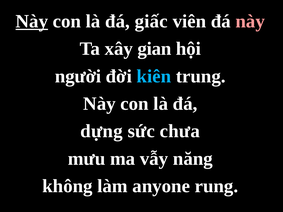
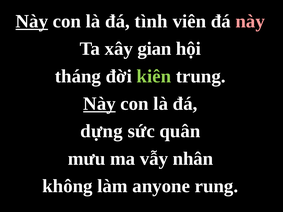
giấc: giấc -> tình
người: người -> tháng
kiên colour: light blue -> light green
Này at (99, 104) underline: none -> present
chưa: chưa -> quân
năng: năng -> nhân
